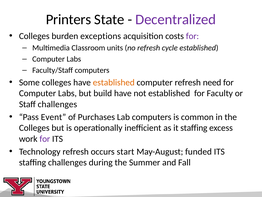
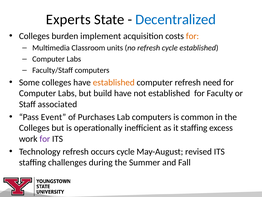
Printers: Printers -> Experts
Decentralized colour: purple -> blue
exceptions: exceptions -> implement
for at (192, 36) colour: purple -> orange
Staff challenges: challenges -> associated
occurs start: start -> cycle
funded: funded -> revised
